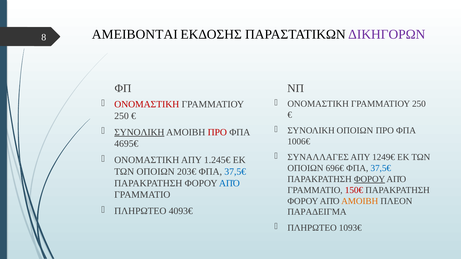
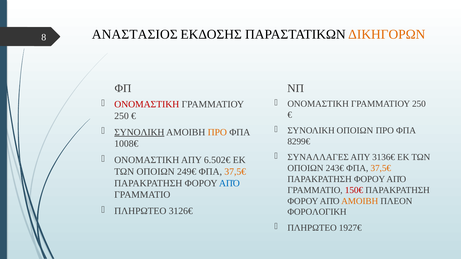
AMEIBONTAI: AMEIBONTAI -> ΑΝΑΣΤΑΣΙΟΣ
ΔΙΚΗΓΟΡΩΝ colour: purple -> orange
ΠΡΟ at (217, 132) colour: red -> orange
1006€: 1006€ -> 8299€
4695€: 4695€ -> 1008€
1249€: 1249€ -> 3136€
1.245€: 1.245€ -> 6.502€
696€: 696€ -> 243€
37,5€ at (381, 168) colour: blue -> orange
203€: 203€ -> 249€
37,5€ at (235, 172) colour: blue -> orange
ΦΟΡΟΥ at (370, 179) underline: present -> none
4093€: 4093€ -> 3126€
ΠΑΡΑΔΕΙΓΜΑ: ΠΑΡΑΔΕΙΓΜΑ -> ΦΟΡΟΛΟΓΙΚΗ
1093€: 1093€ -> 1927€
